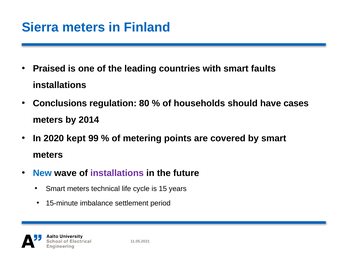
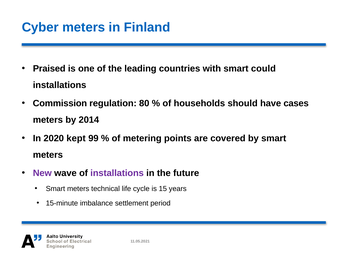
Sierra: Sierra -> Cyber
faults: faults -> could
Conclusions: Conclusions -> Commission
New colour: blue -> purple
